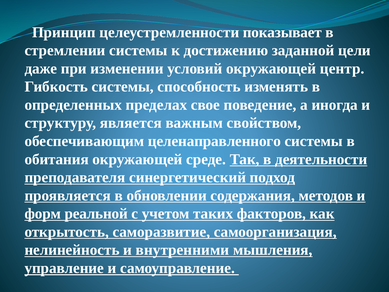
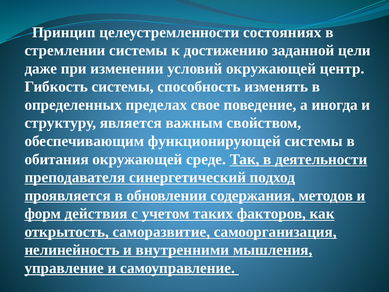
показывает: показывает -> состояниях
целенаправленного: целенаправленного -> функционирующей
реальной: реальной -> действия
